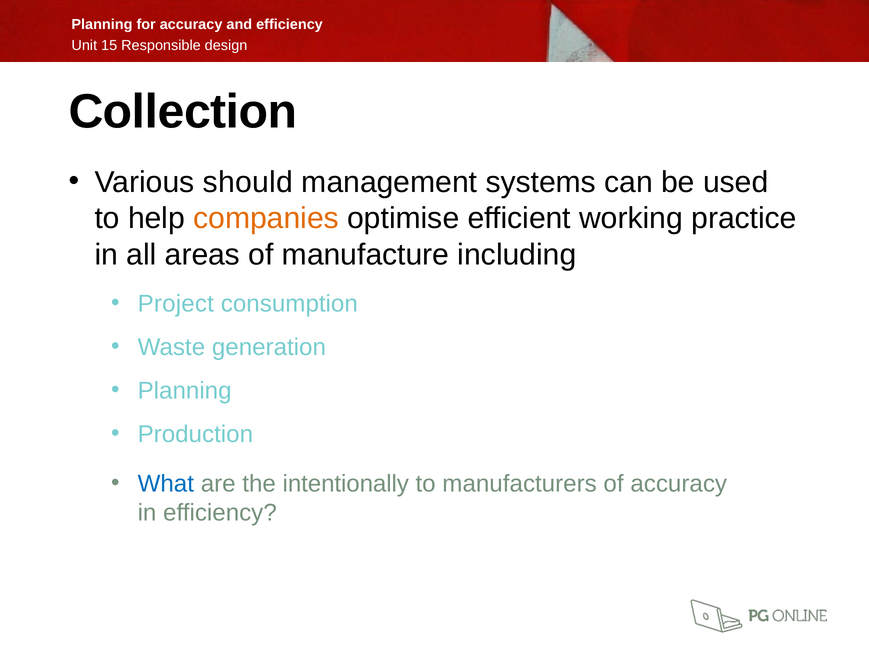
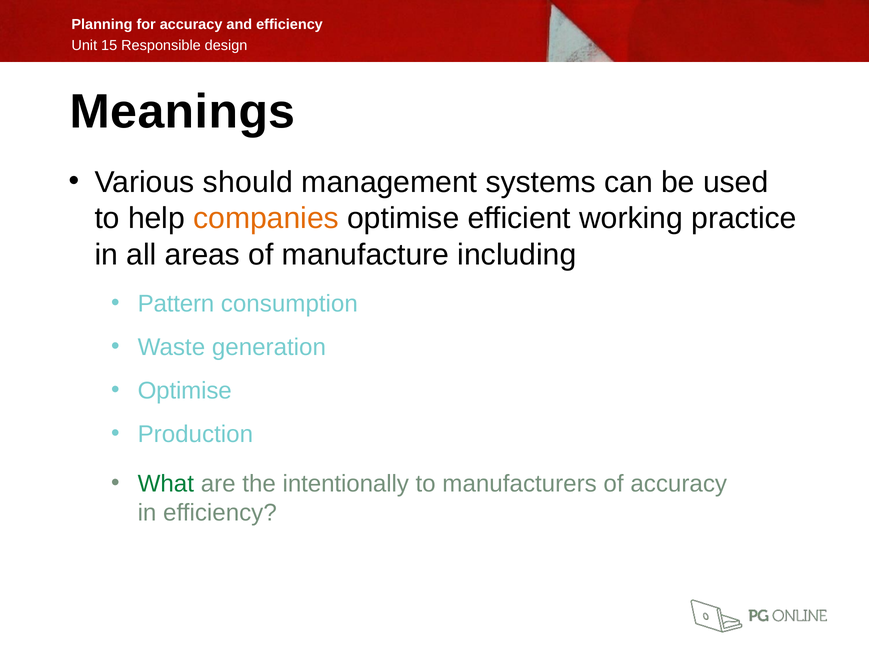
Collection: Collection -> Meanings
Project: Project -> Pattern
Planning at (185, 391): Planning -> Optimise
What colour: blue -> green
